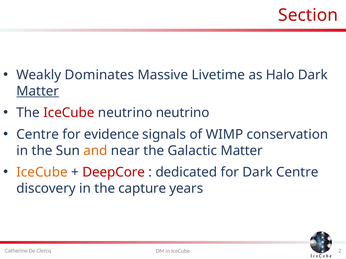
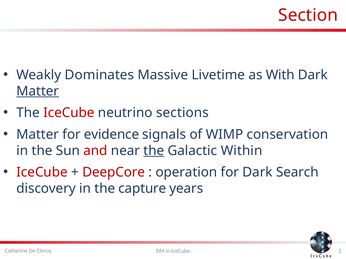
Halo: Halo -> With
neutrino neutrino: neutrino -> sections
Centre at (38, 135): Centre -> Matter
and colour: orange -> red
the at (154, 151) underline: none -> present
Galactic Matter: Matter -> Within
IceCube at (42, 173) colour: orange -> red
dedicated: dedicated -> operation
Dark Centre: Centre -> Search
